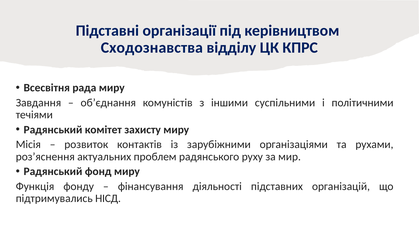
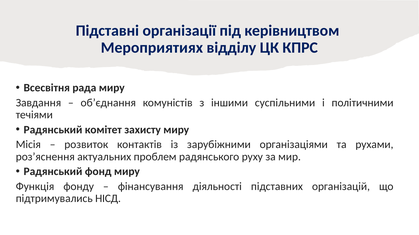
Сходознавства: Сходознавства -> Мероприятиях
